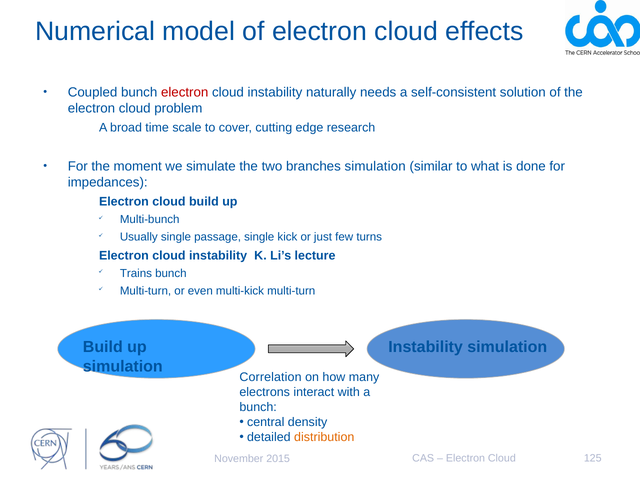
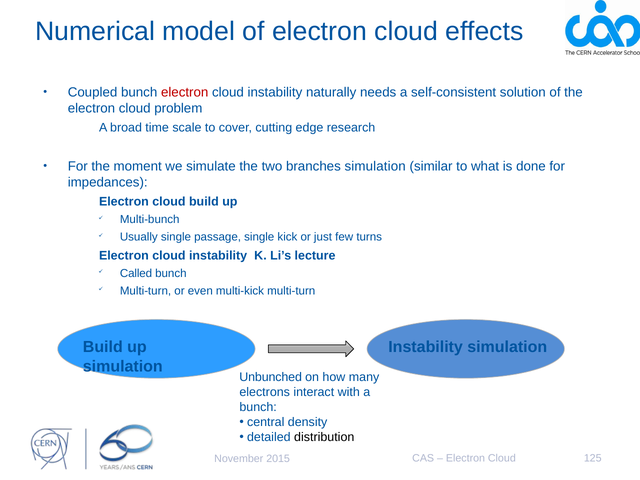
Trains: Trains -> Called
Correlation: Correlation -> Unbunched
distribution colour: orange -> black
